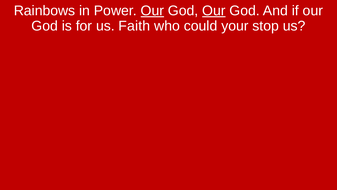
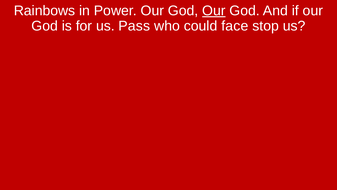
Our at (152, 11) underline: present -> none
Faith: Faith -> Pass
your: your -> face
